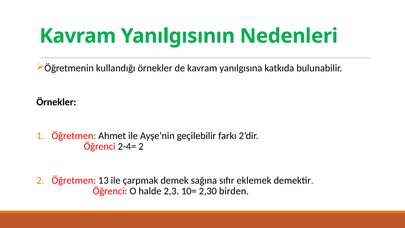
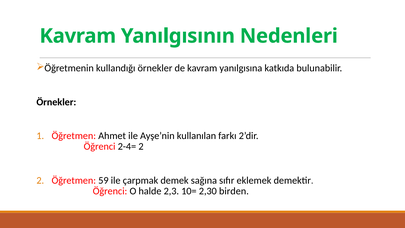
geçilebilir: geçilebilir -> kullanılan
13: 13 -> 59
